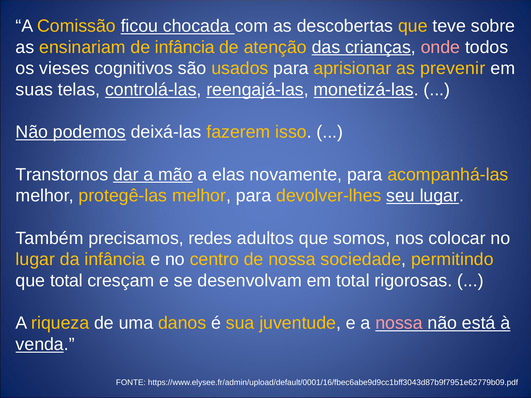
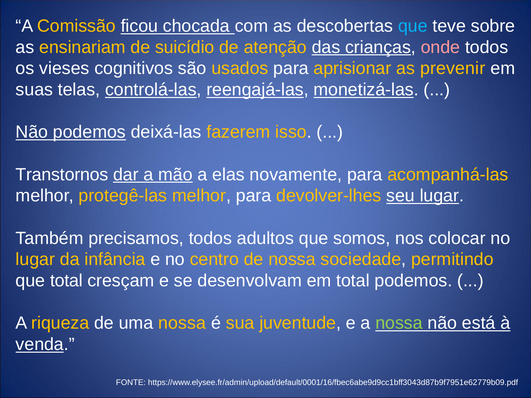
que at (413, 26) colour: yellow -> light blue
de infância: infância -> suicídio
precisamos redes: redes -> todos
total rigorosas: rigorosas -> podemos
uma danos: danos -> nossa
nossa at (399, 323) colour: pink -> light green
